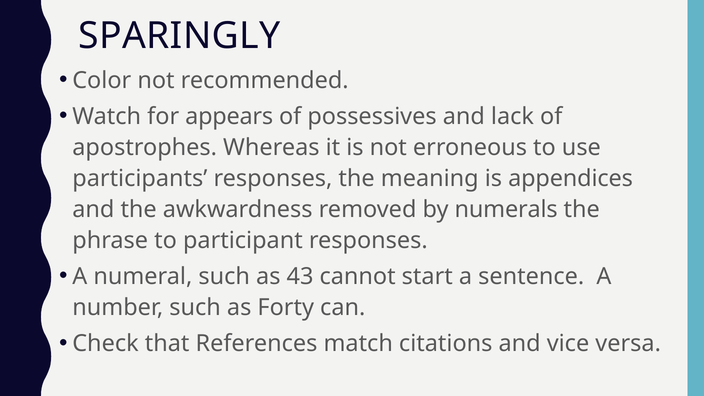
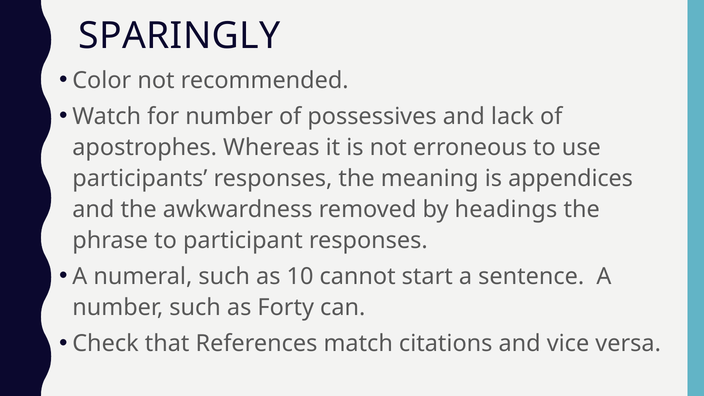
for appears: appears -> number
numerals: numerals -> headings
43: 43 -> 10
